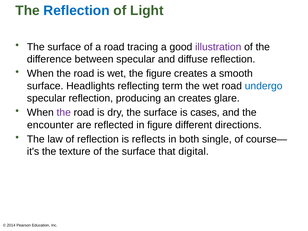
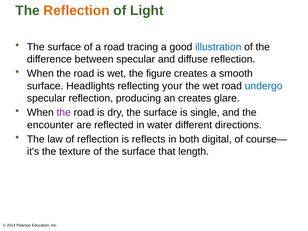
Reflection at (77, 11) colour: blue -> orange
illustration colour: purple -> blue
term: term -> your
cases: cases -> single
in figure: figure -> water
single: single -> digital
digital: digital -> length
